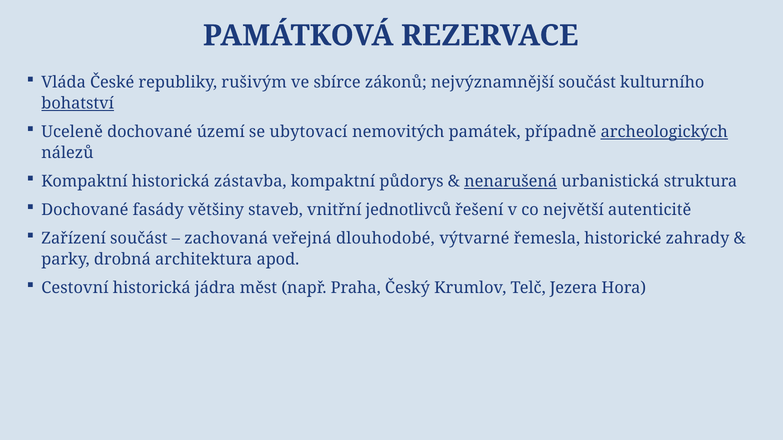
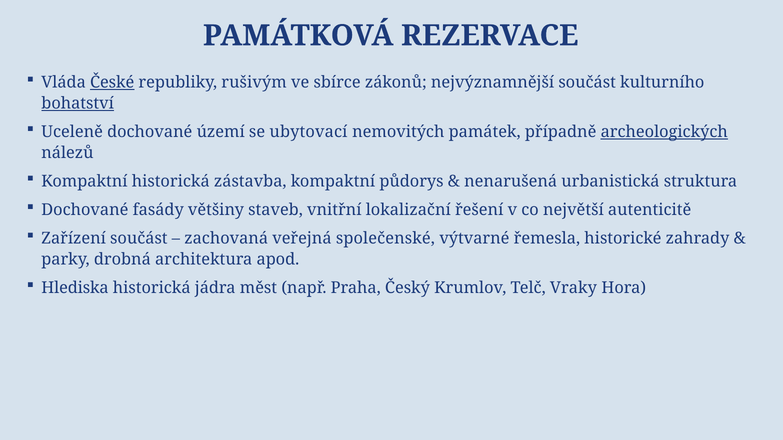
České underline: none -> present
nenarušená underline: present -> none
jednotlivců: jednotlivců -> lokalizační
dlouhodobé: dlouhodobé -> společenské
Cestovní: Cestovní -> Hlediska
Jezera: Jezera -> Vraky
